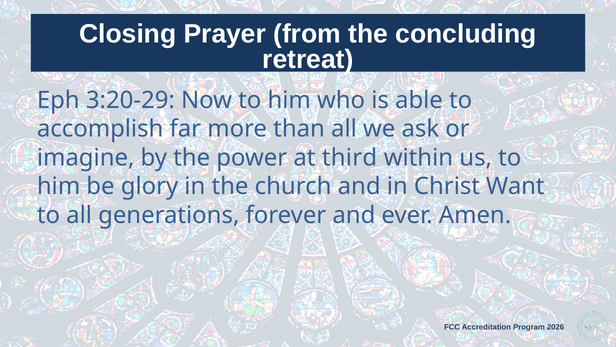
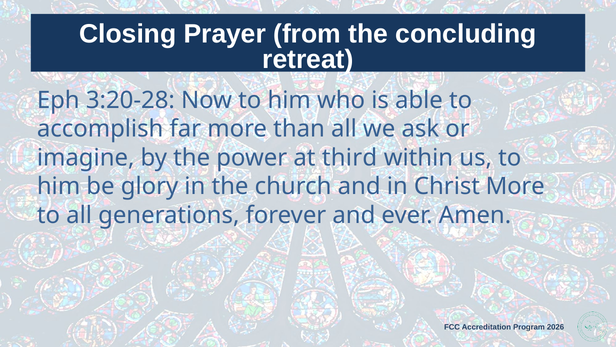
3:20-29: 3:20-29 -> 3:20-28
Christ Want: Want -> More
